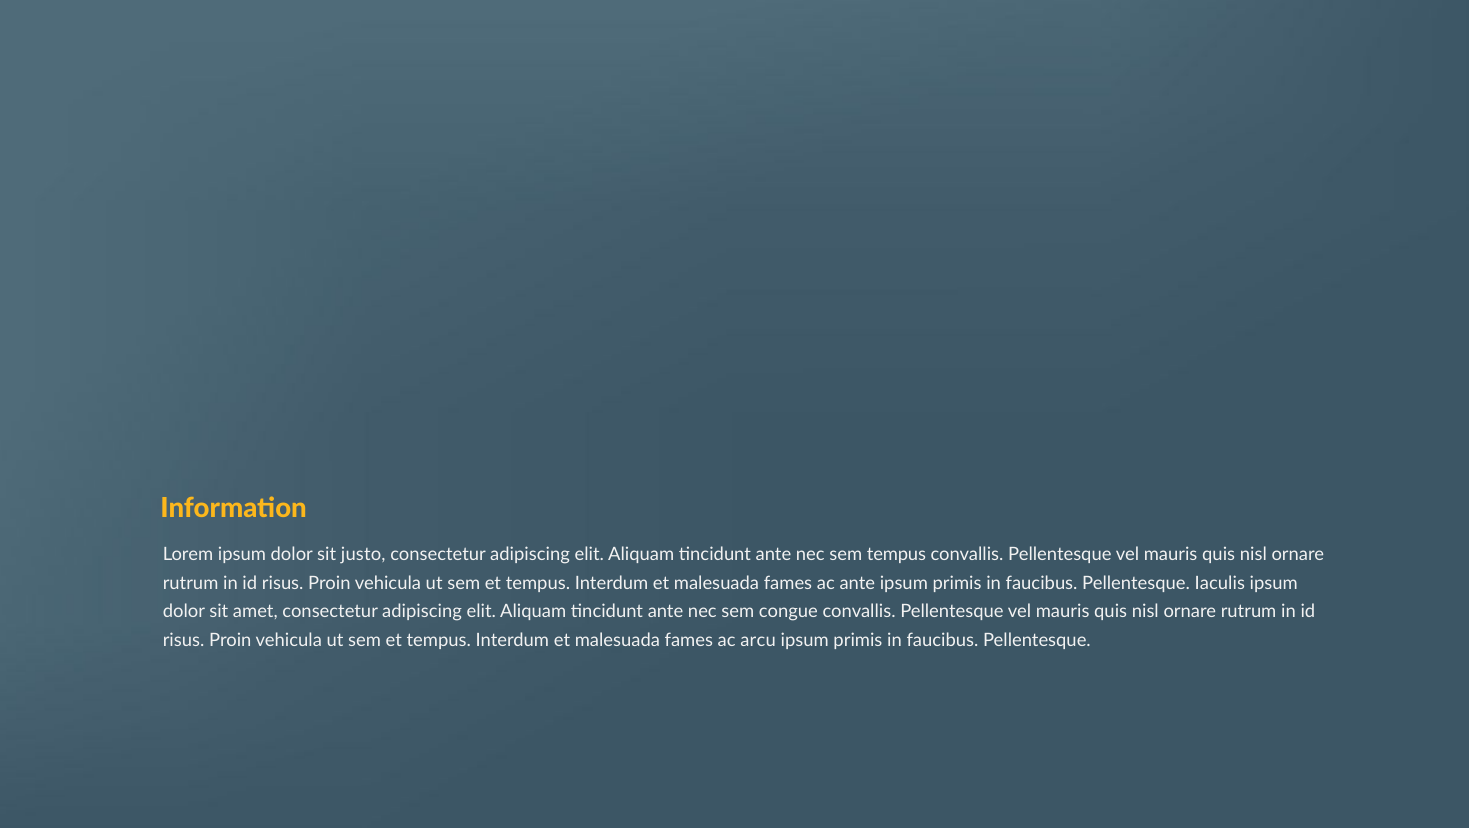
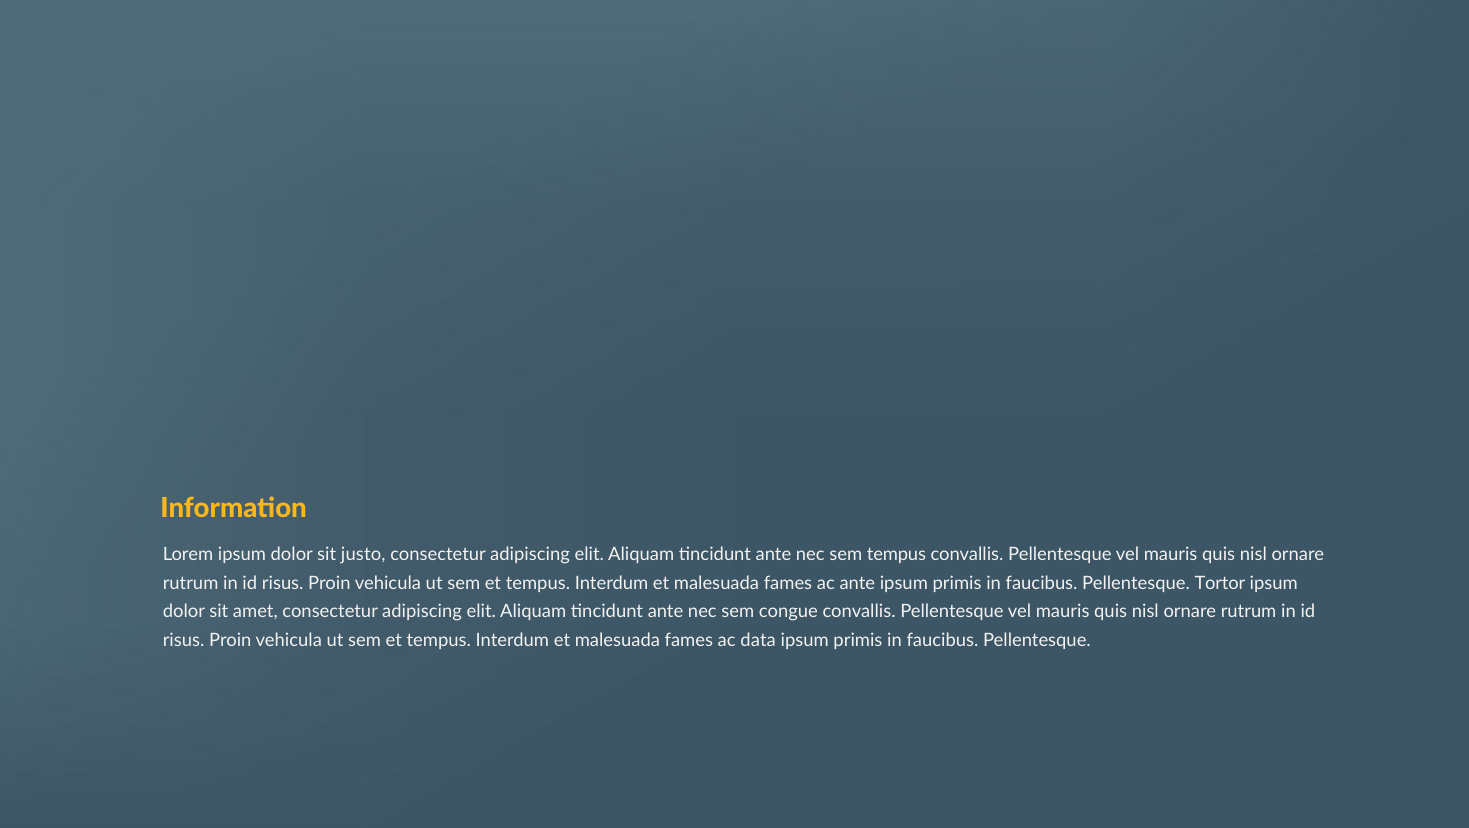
Iaculis: Iaculis -> Tortor
arcu: arcu -> data
